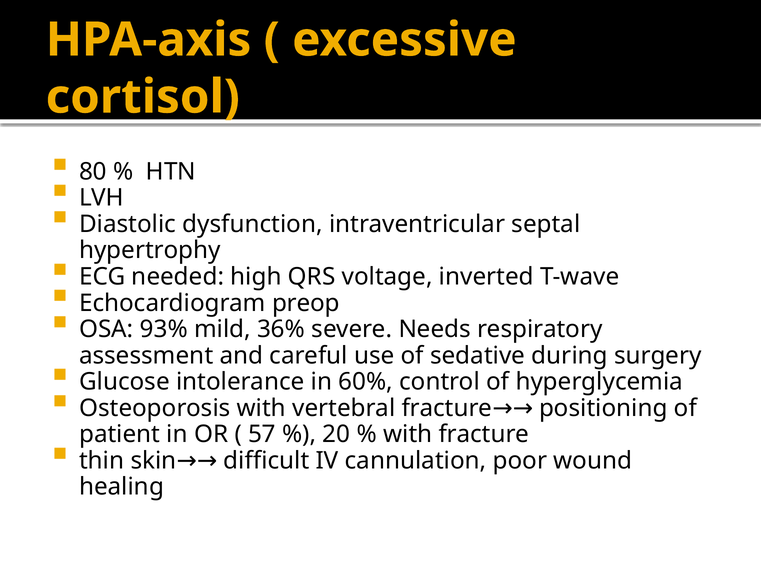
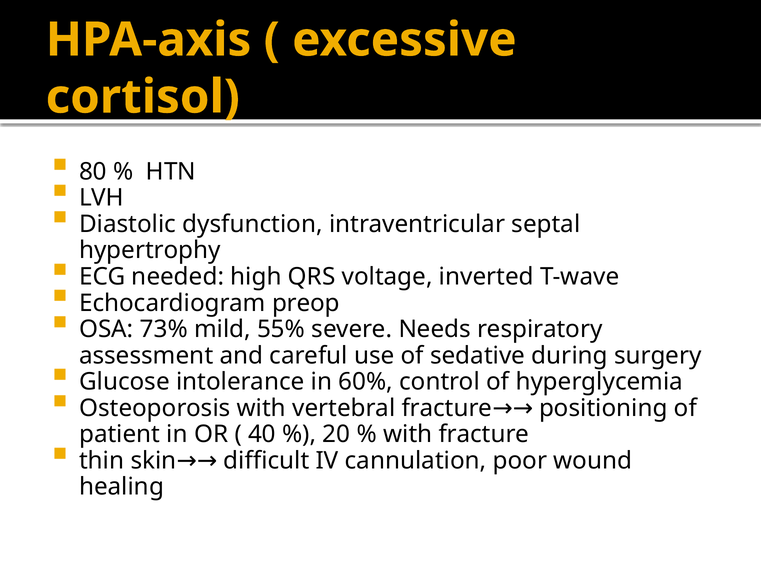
93%: 93% -> 73%
36%: 36% -> 55%
57: 57 -> 40
